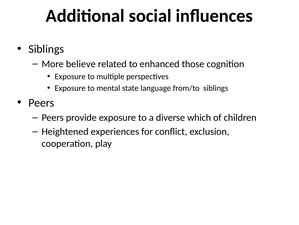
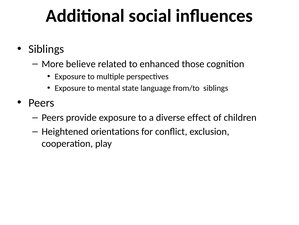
which: which -> effect
experiences: experiences -> orientations
